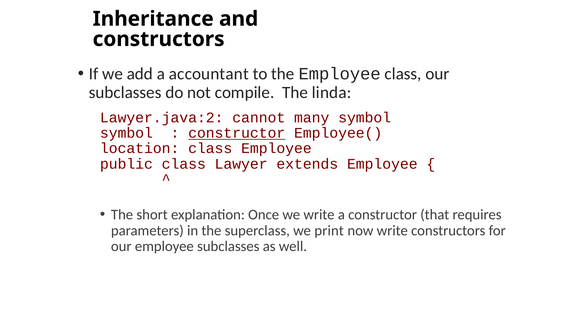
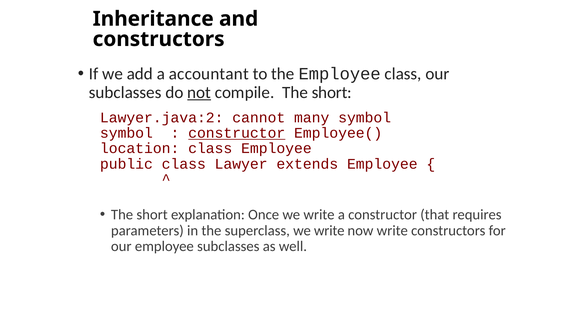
not underline: none -> present
compile The linda: linda -> short
superclass we print: print -> write
